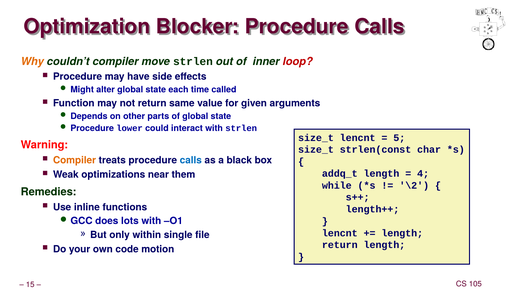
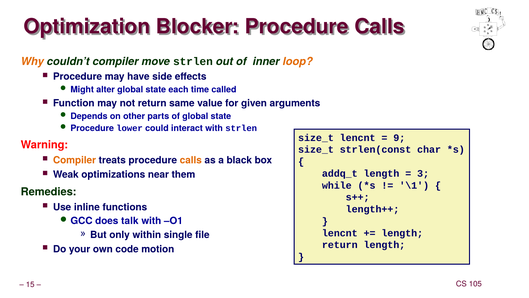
loop colour: red -> orange
5: 5 -> 9
calls at (191, 160) colour: blue -> orange
4: 4 -> 3
\2: \2 -> \1
lots: lots -> talk
